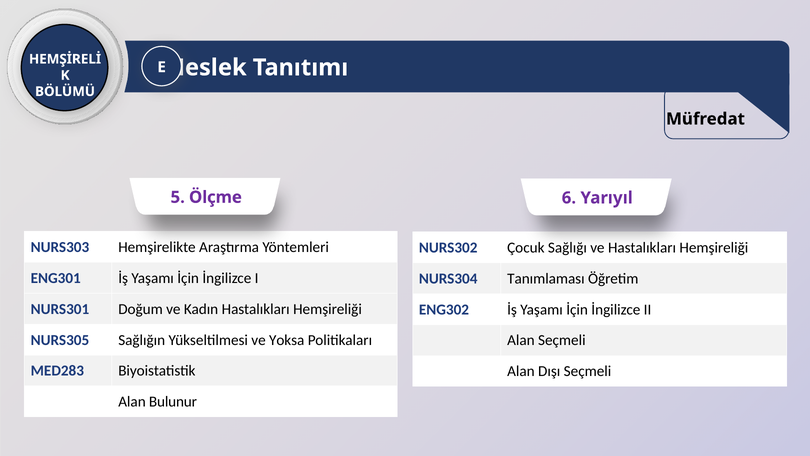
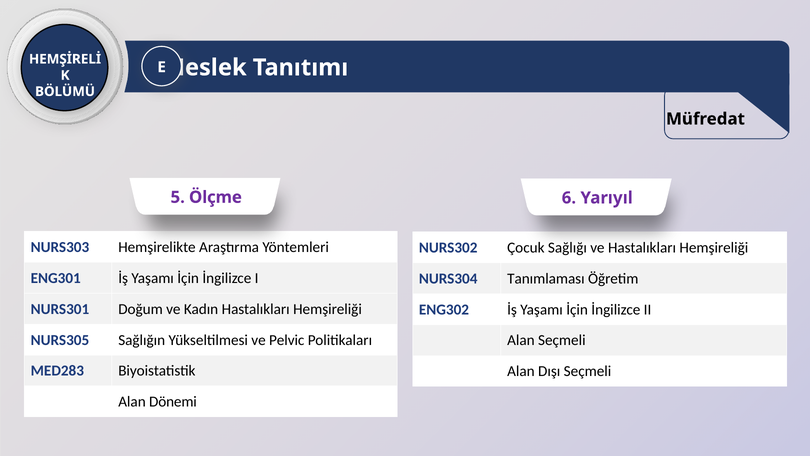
Yoksa: Yoksa -> Pelvic
Bulunur: Bulunur -> Dönemi
